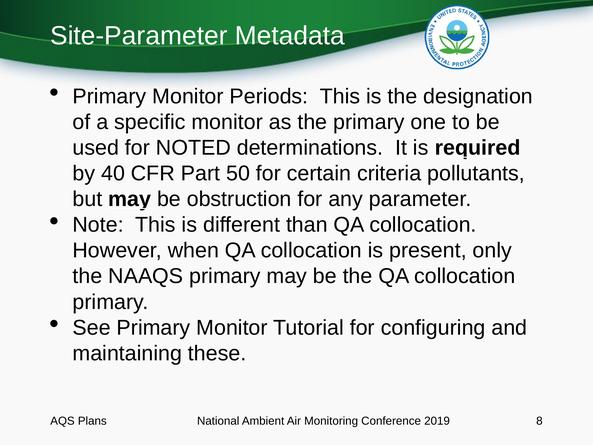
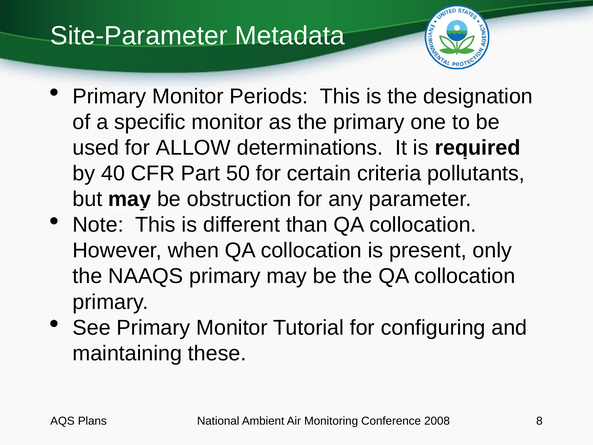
NOTED: NOTED -> ALLOW
2019: 2019 -> 2008
